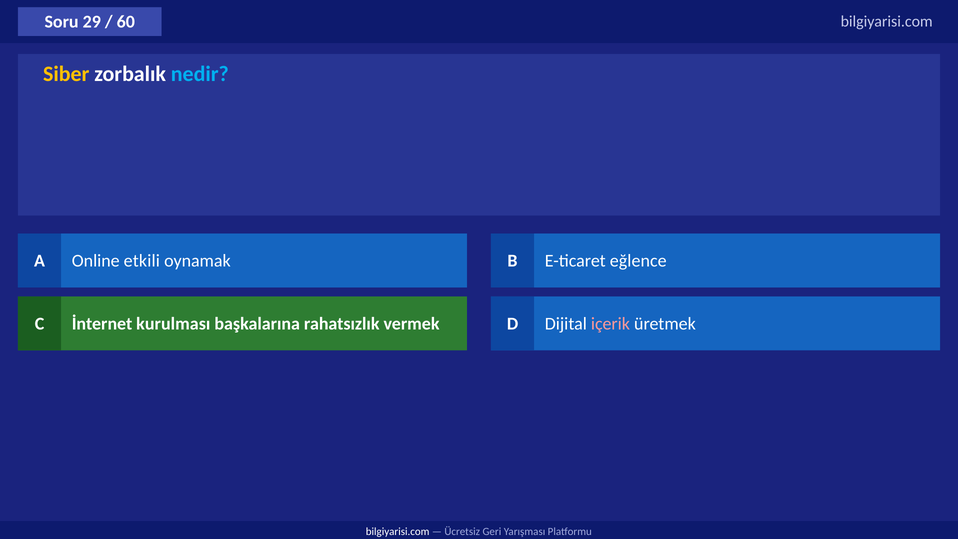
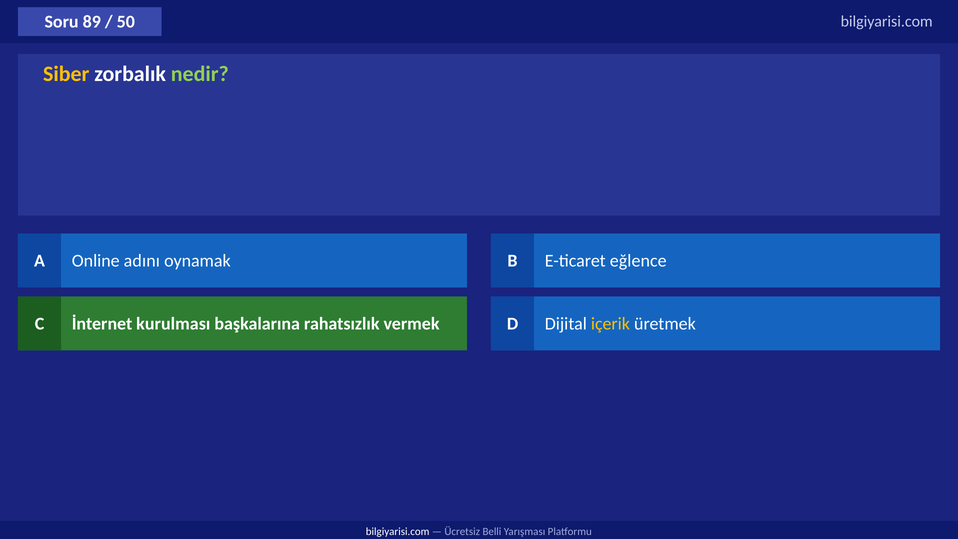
29: 29 -> 89
60: 60 -> 50
nedir colour: light blue -> light green
etkili: etkili -> adını
içerik colour: pink -> yellow
Geri: Geri -> Belli
